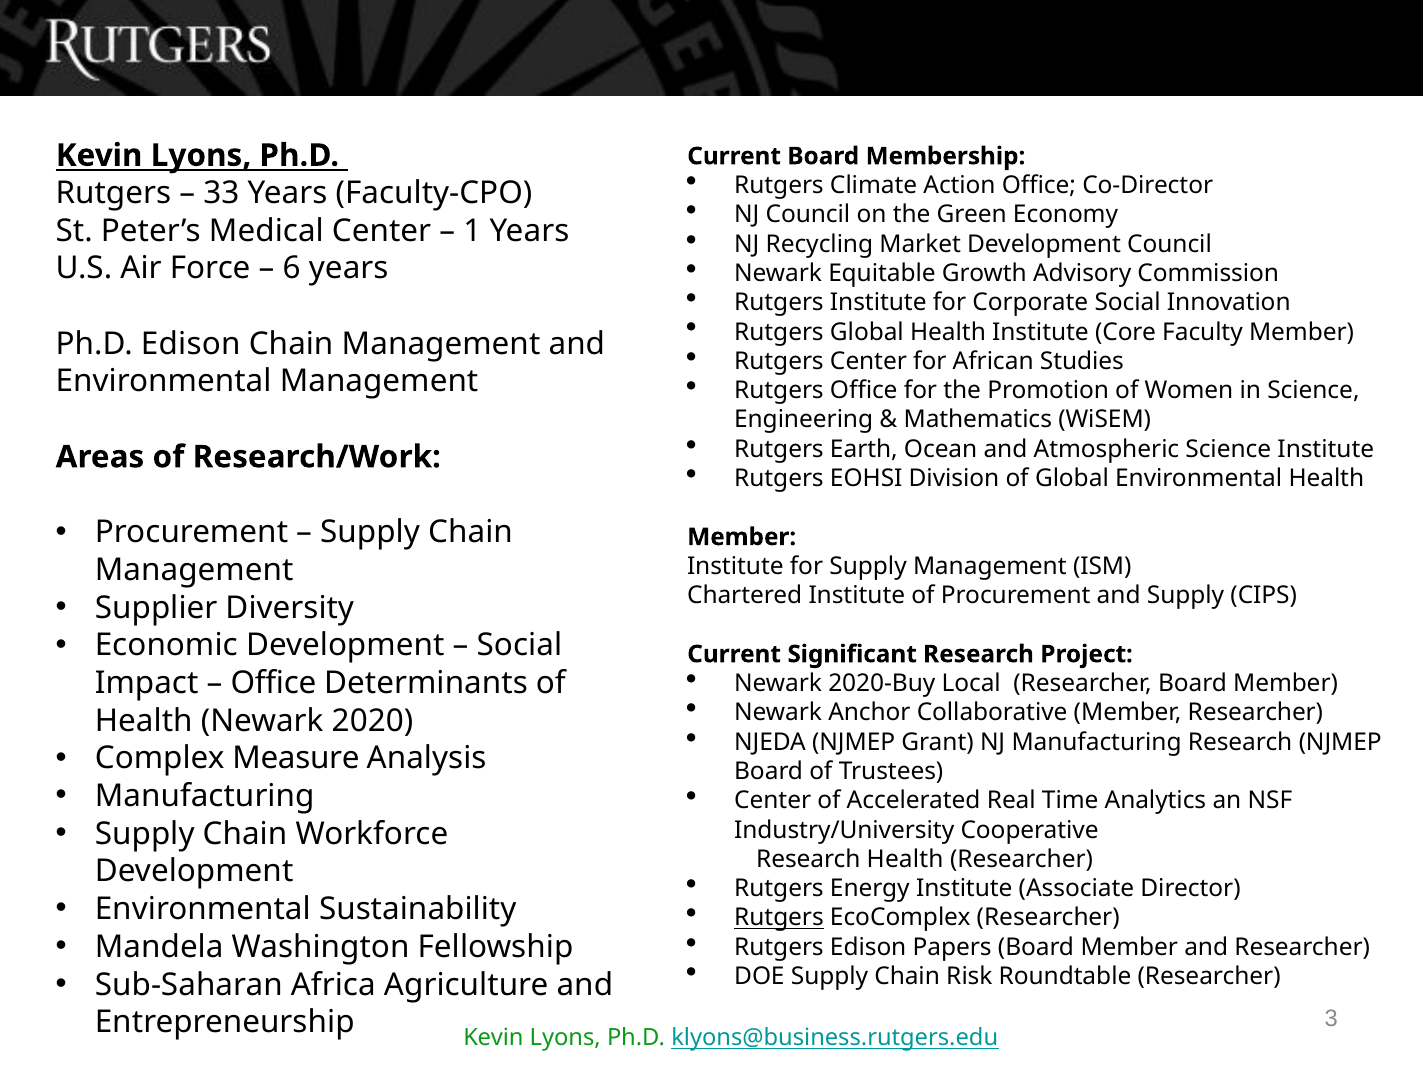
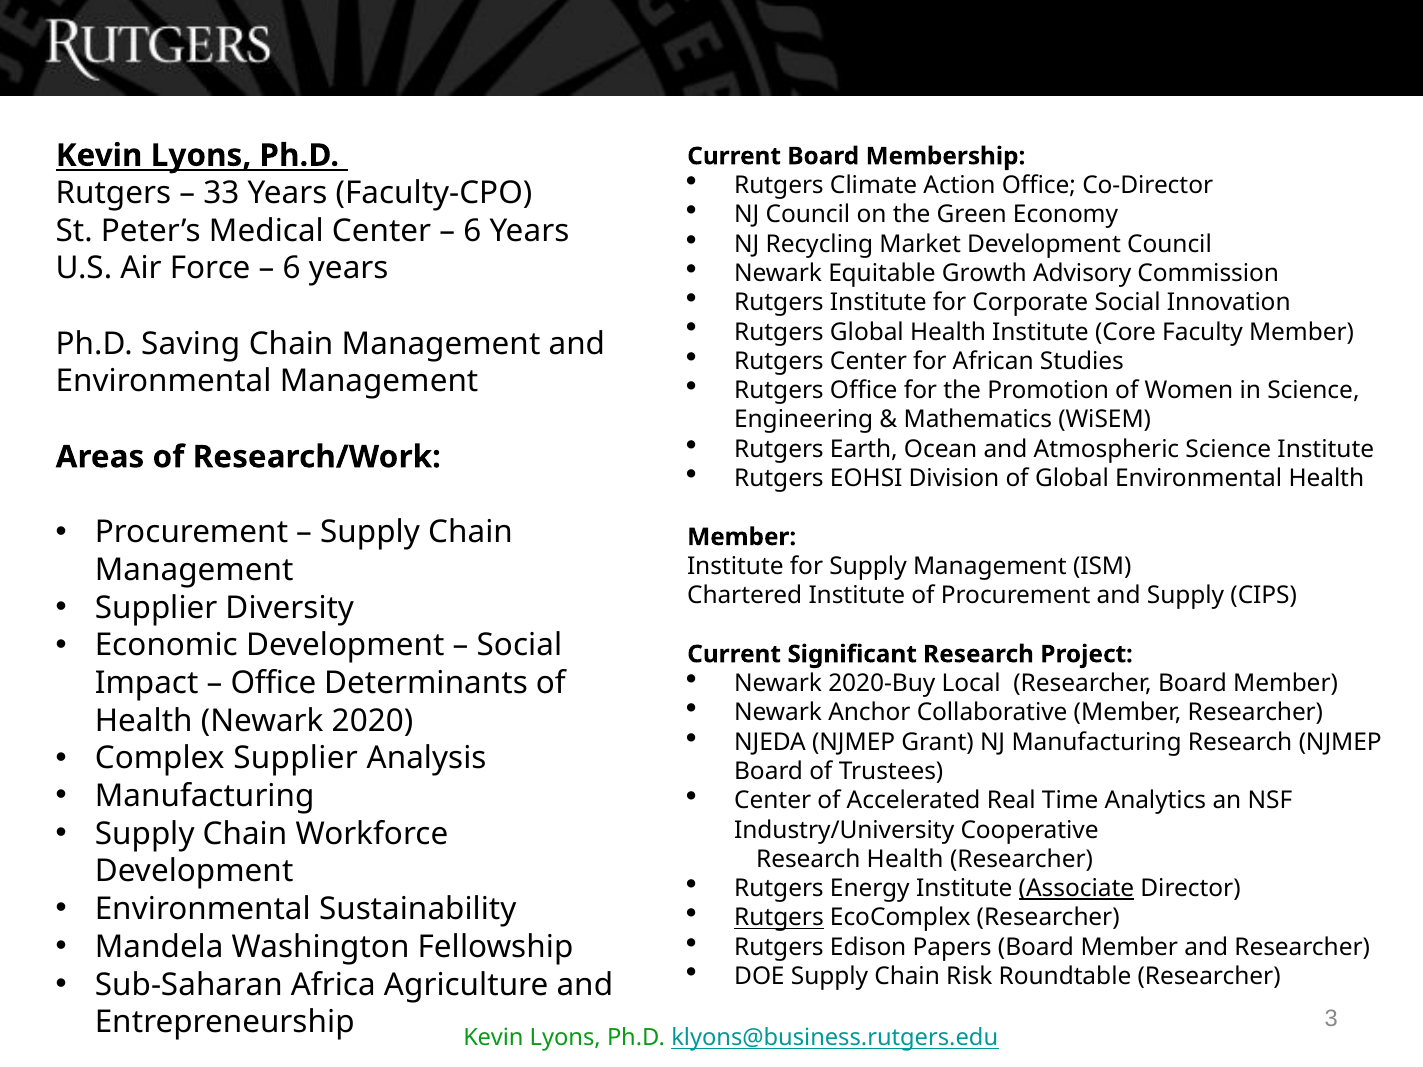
1 at (472, 231): 1 -> 6
Ph.D Edison: Edison -> Saving
Complex Measure: Measure -> Supplier
Associate underline: none -> present
